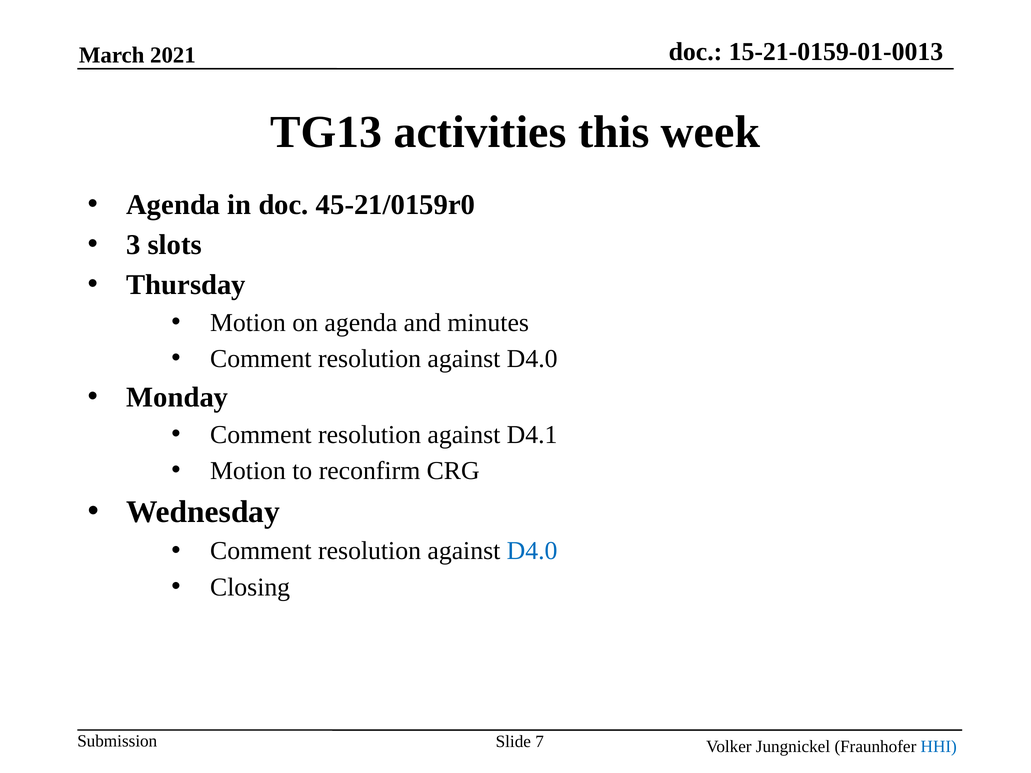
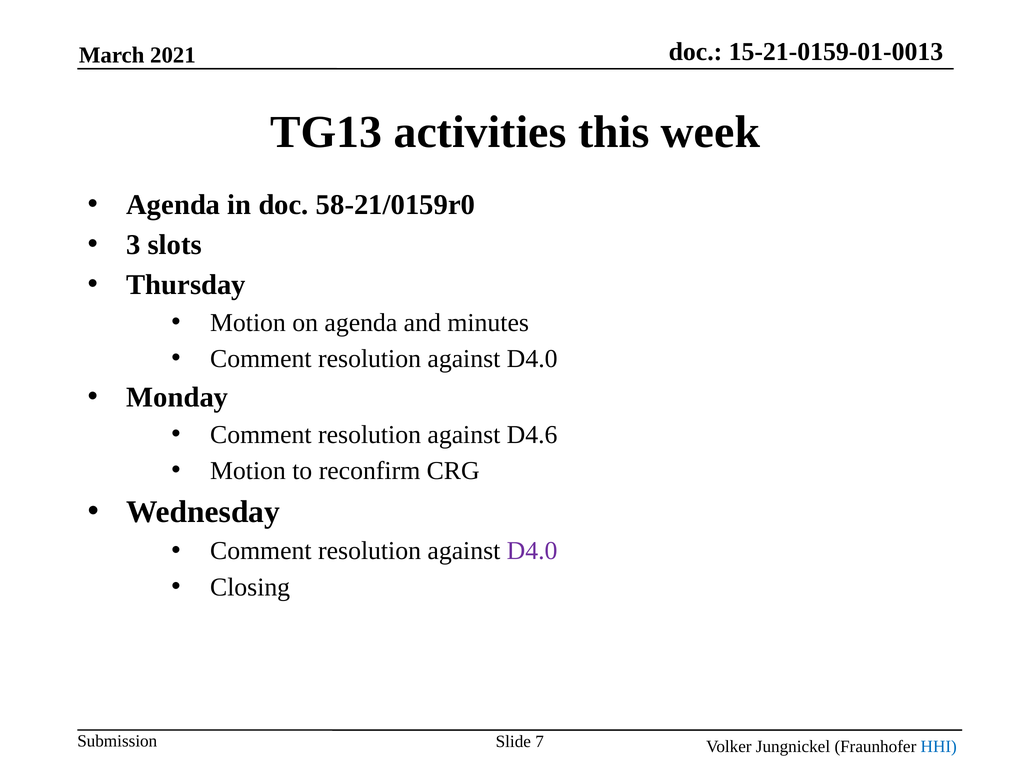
45-21/0159r0: 45-21/0159r0 -> 58-21/0159r0
D4.1: D4.1 -> D4.6
D4.0 at (532, 551) colour: blue -> purple
